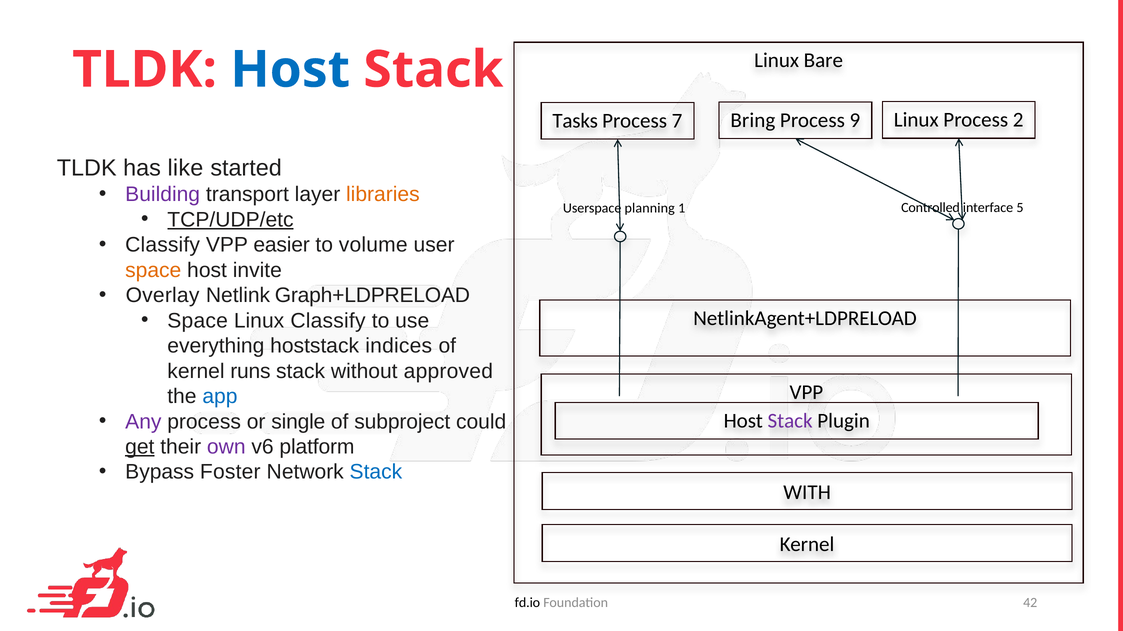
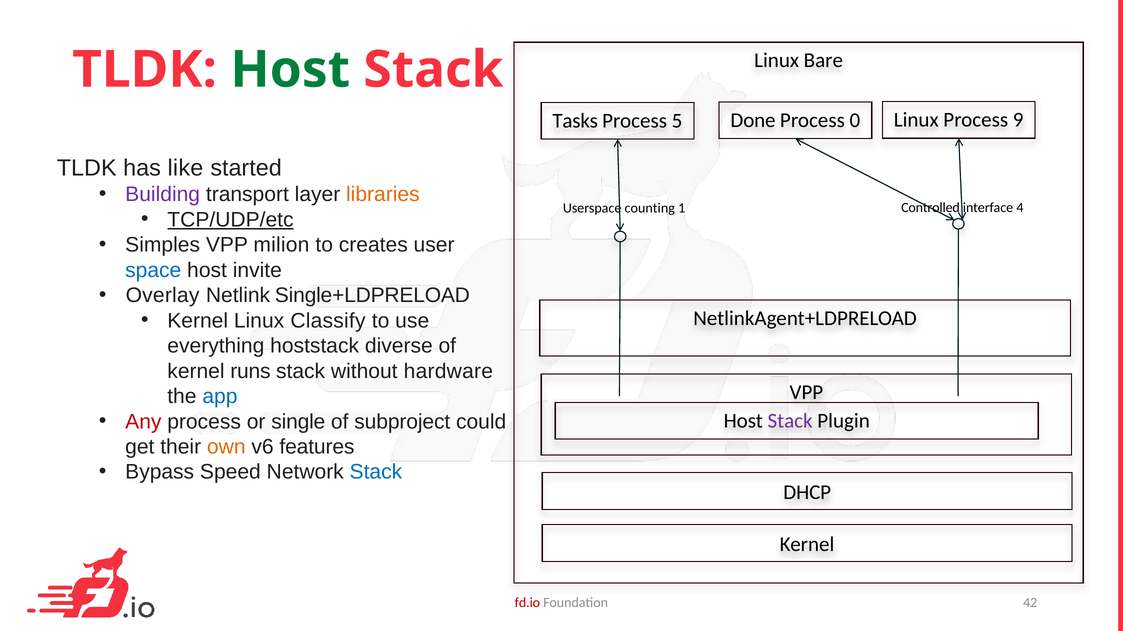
Host at (290, 70) colour: blue -> green
Bring: Bring -> Done
9: 9 -> 0
2: 2 -> 9
7: 7 -> 5
planning: planning -> counting
5: 5 -> 4
Classify at (163, 245): Classify -> Simples
easier: easier -> milion
volume: volume -> creates
space at (153, 270) colour: orange -> blue
Graph+LDPRELOAD: Graph+LDPRELOAD -> Single+LDPRELOAD
Space at (198, 321): Space -> Kernel
indices: indices -> diverse
approved: approved -> hardware
Any colour: purple -> red
get underline: present -> none
own colour: purple -> orange
platform: platform -> features
Foster: Foster -> Speed
WITH: WITH -> DHCP
fd.io colour: black -> red
